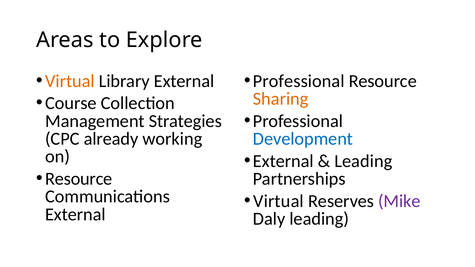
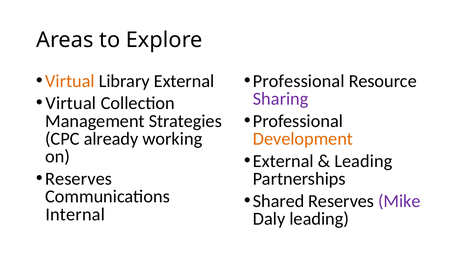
Sharing colour: orange -> purple
Course at (71, 103): Course -> Virtual
Development colour: blue -> orange
Resource at (79, 179): Resource -> Reserves
Virtual at (278, 201): Virtual -> Shared
External at (75, 214): External -> Internal
